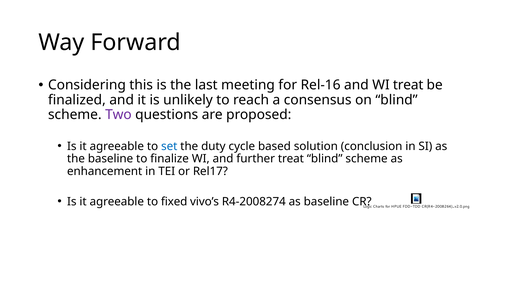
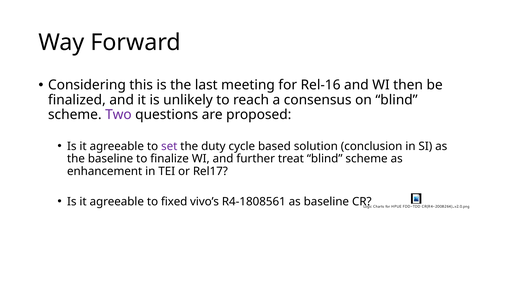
WI treat: treat -> then
set colour: blue -> purple
R4-2008274: R4-2008274 -> R4-1808561
